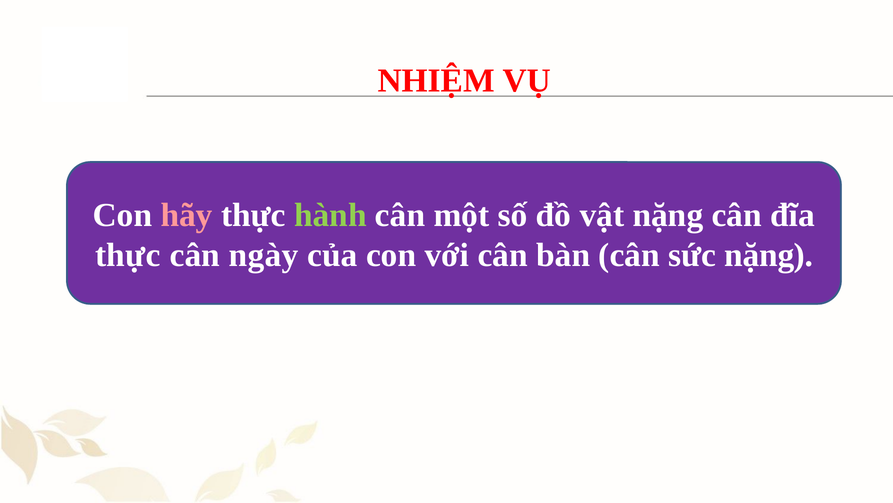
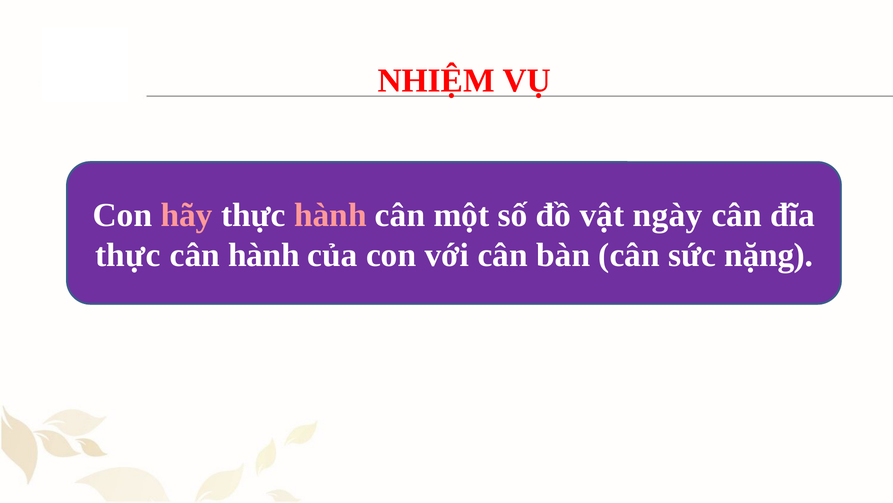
hành at (330, 215) colour: light green -> pink
vật nặng: nặng -> ngày
cân ngày: ngày -> hành
